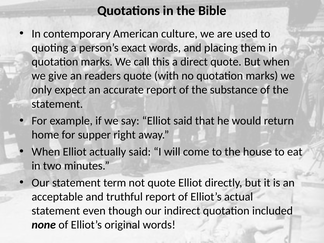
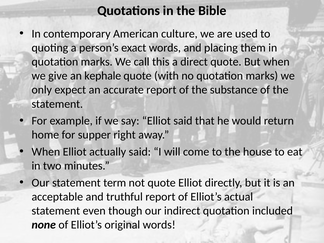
readers: readers -> kephale
